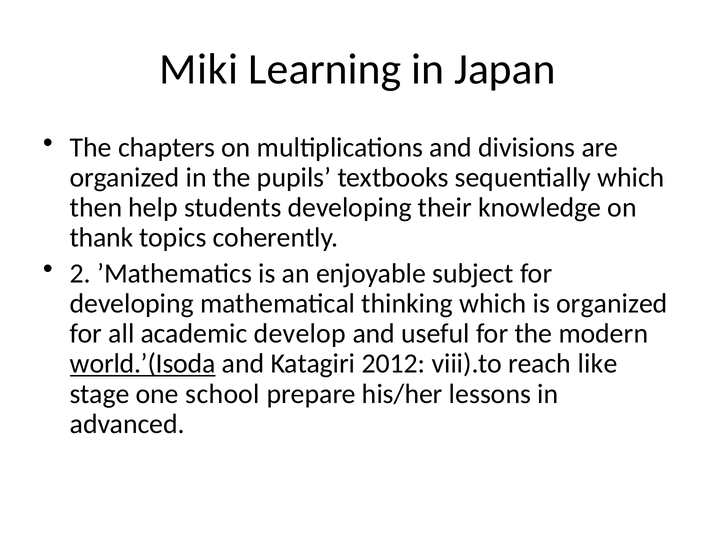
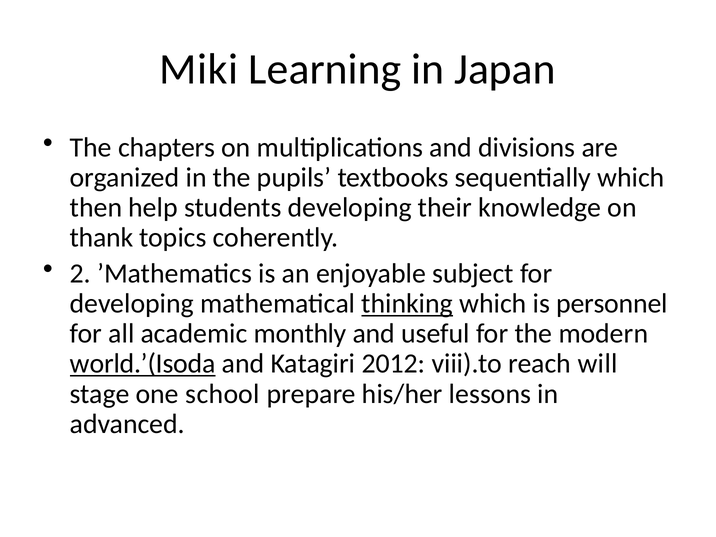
thinking underline: none -> present
is organized: organized -> personnel
develop: develop -> monthly
like: like -> will
